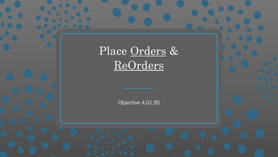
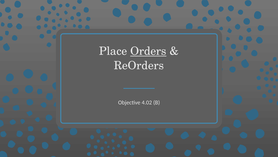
ReOrders underline: present -> none
